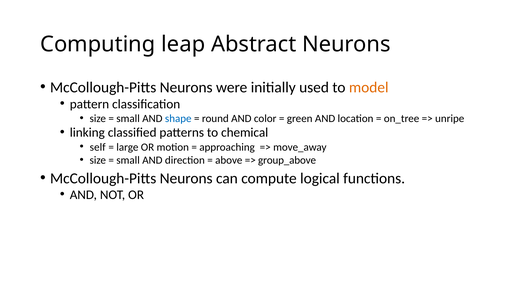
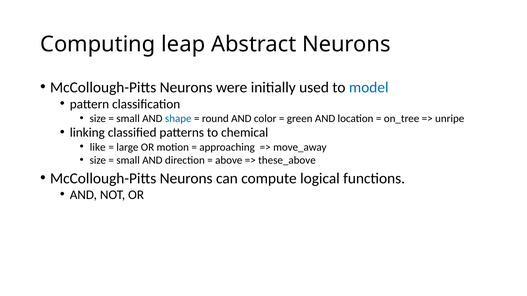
model colour: orange -> blue
self: self -> like
group_above: group_above -> these_above
